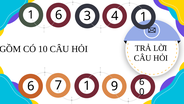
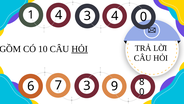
1 6: 6 -> 4
4 1: 1 -> 0
HỎI at (80, 49) underline: none -> present
7 1: 1 -> 3
6 at (142, 82): 6 -> 8
